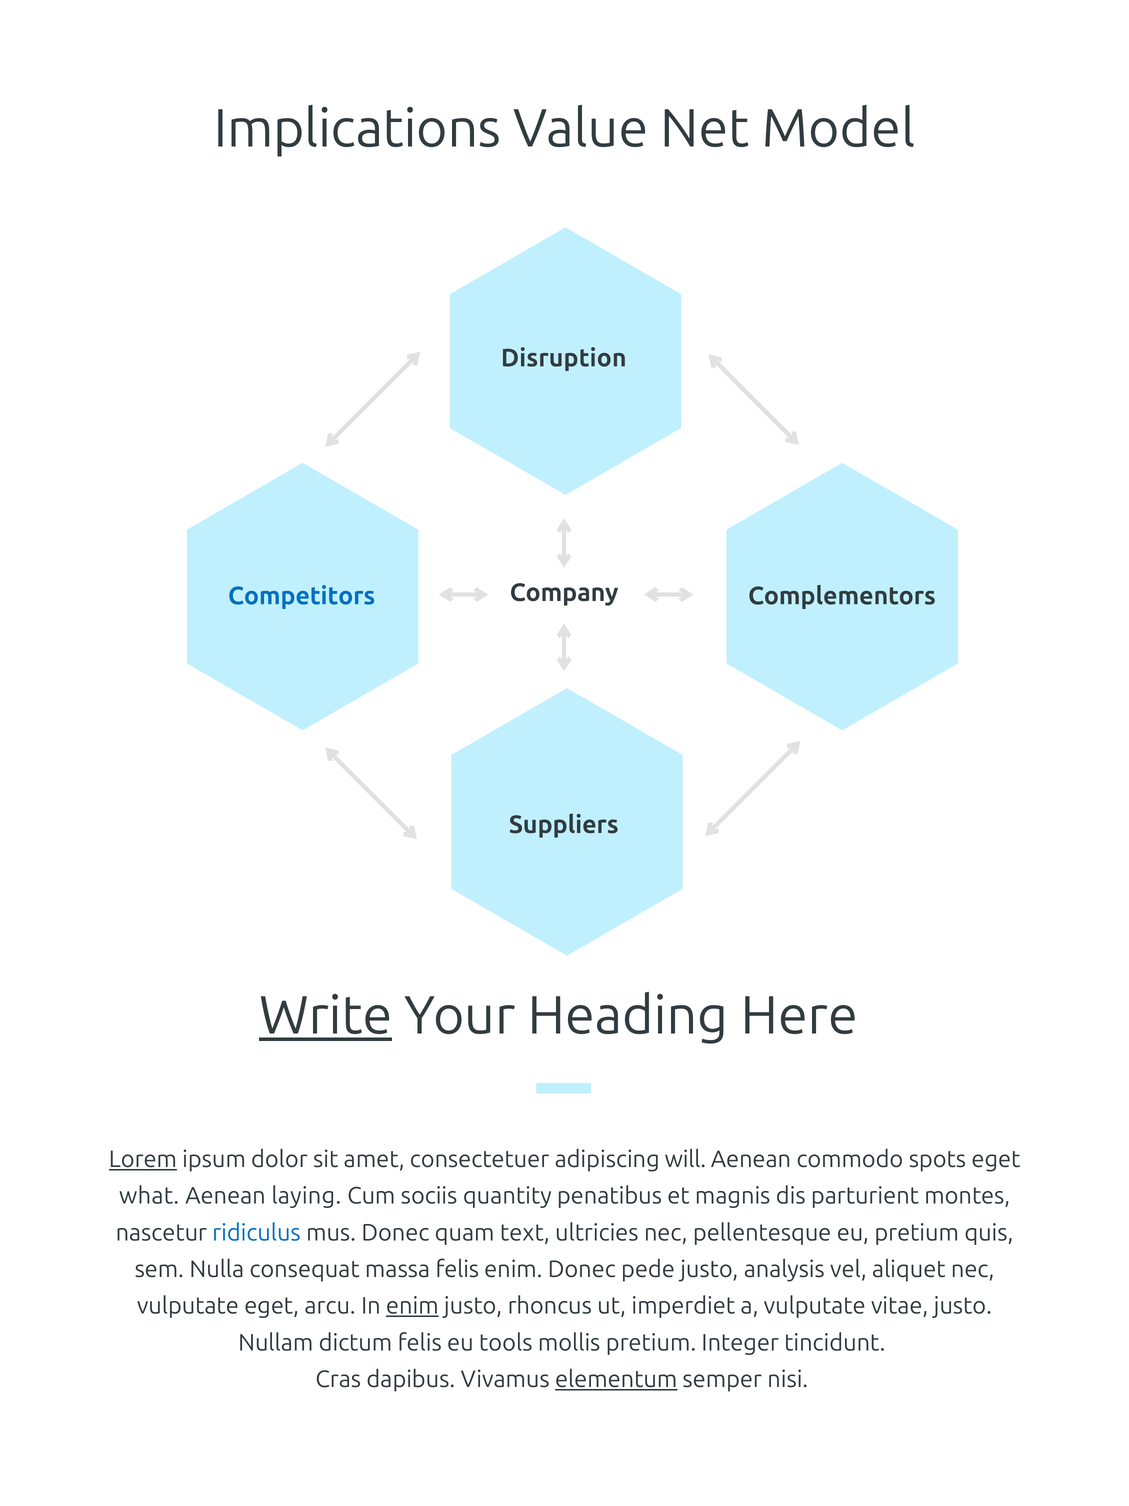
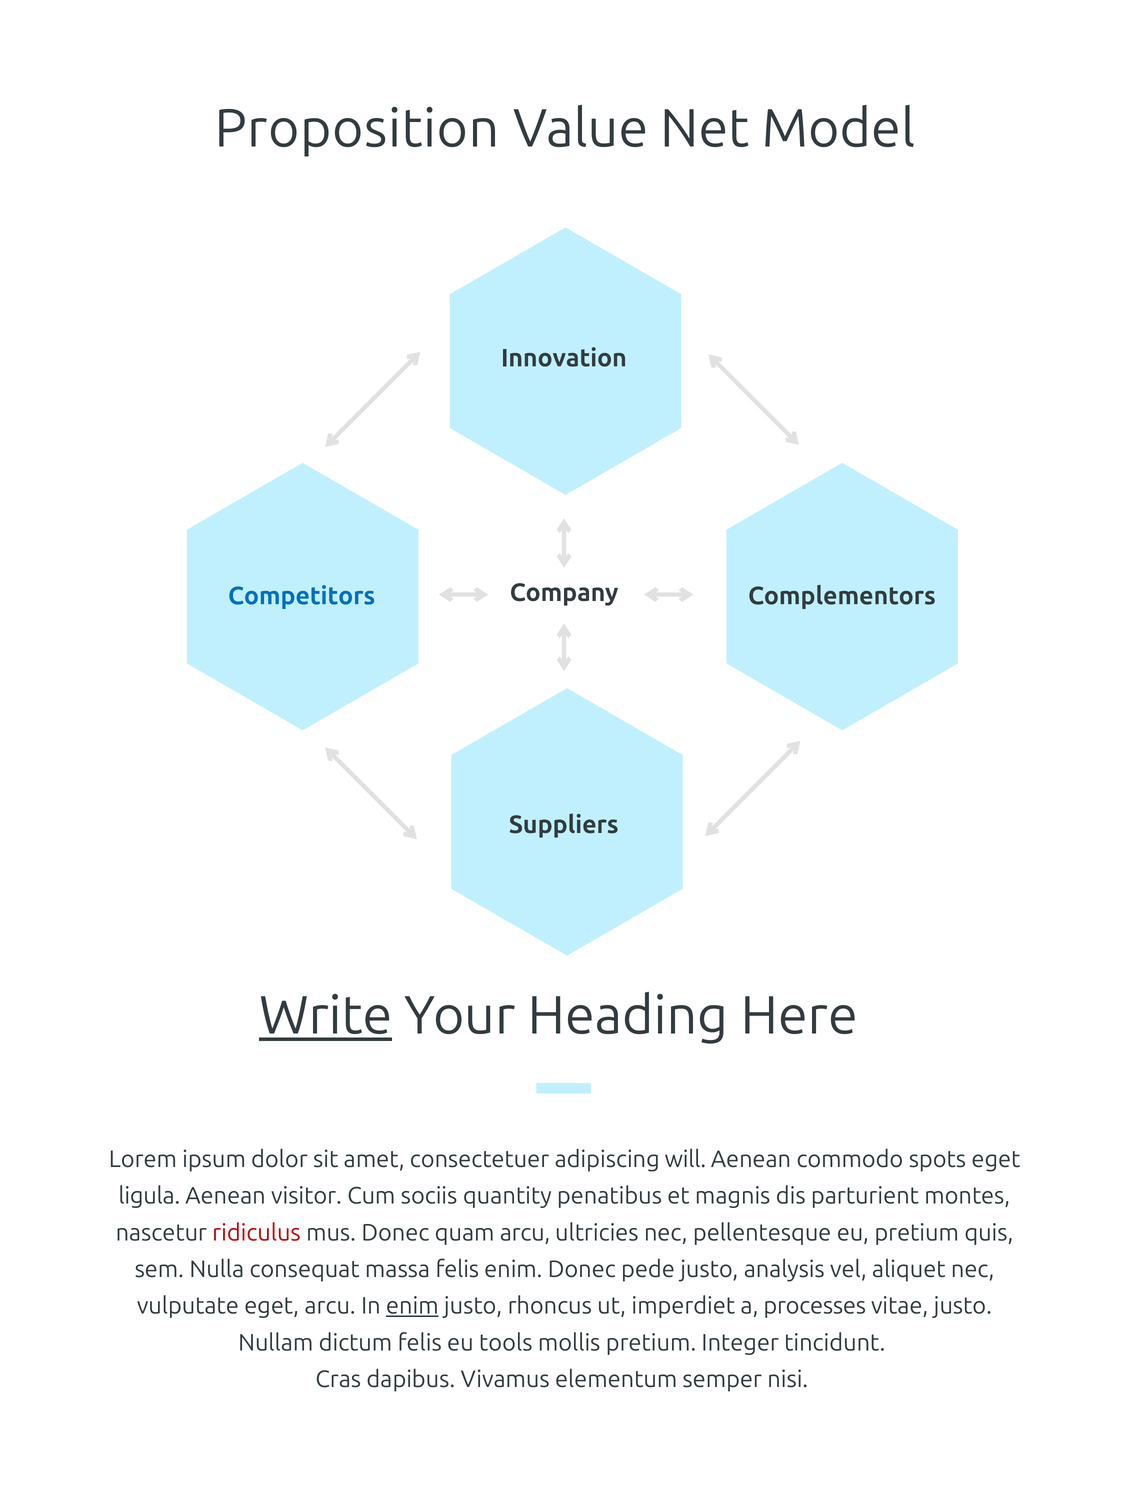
Implications: Implications -> Proposition
Disruption: Disruption -> Innovation
Lorem underline: present -> none
what: what -> ligula
laying: laying -> visitor
ridiculus colour: blue -> red
quam text: text -> arcu
a vulputate: vulputate -> processes
elementum underline: present -> none
